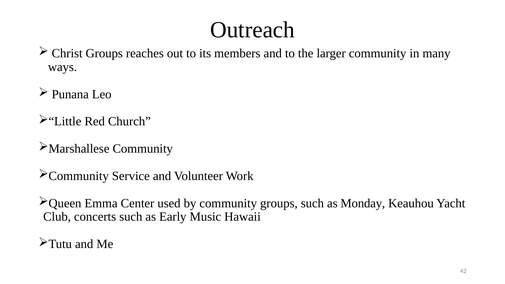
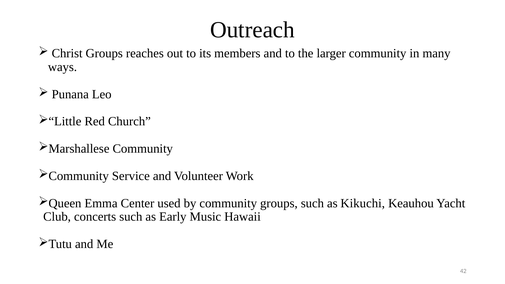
Monday: Monday -> Kikuchi
